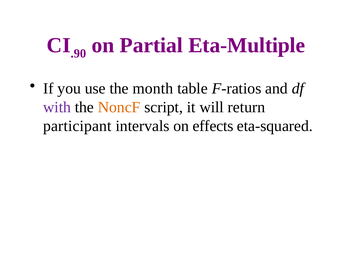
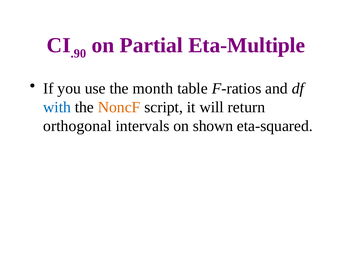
with colour: purple -> blue
participant: participant -> orthogonal
effects: effects -> shown
